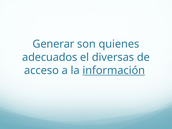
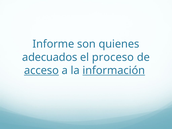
Generar: Generar -> Informe
diversas: diversas -> proceso
acceso underline: none -> present
